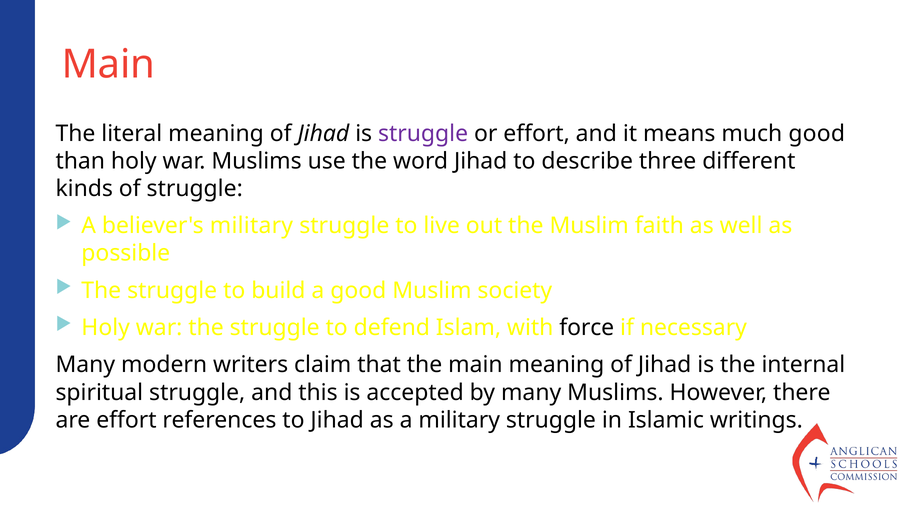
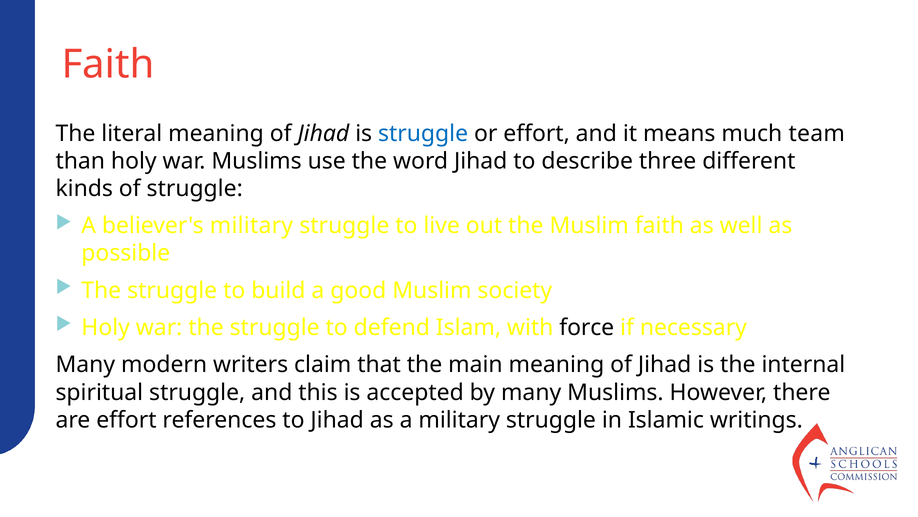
Main at (108, 64): Main -> Faith
struggle at (423, 133) colour: purple -> blue
much good: good -> team
